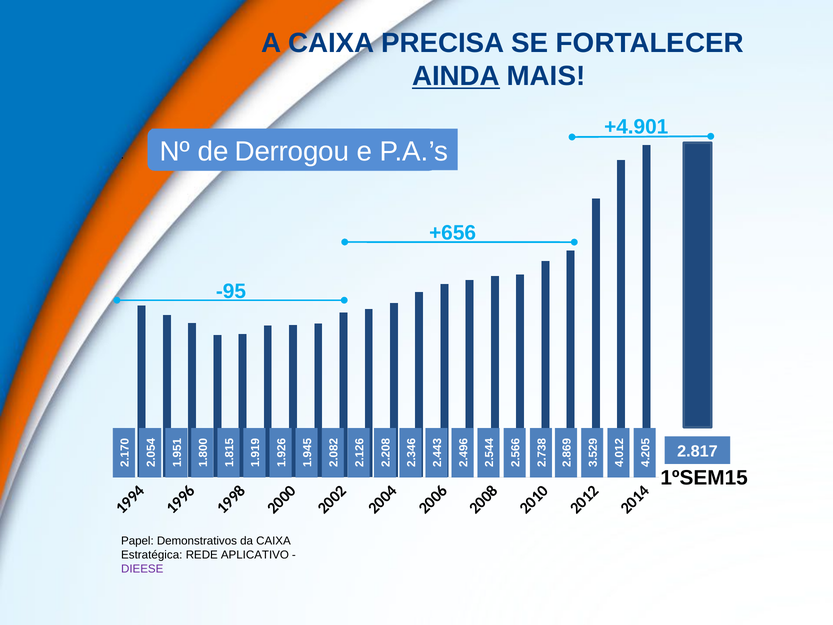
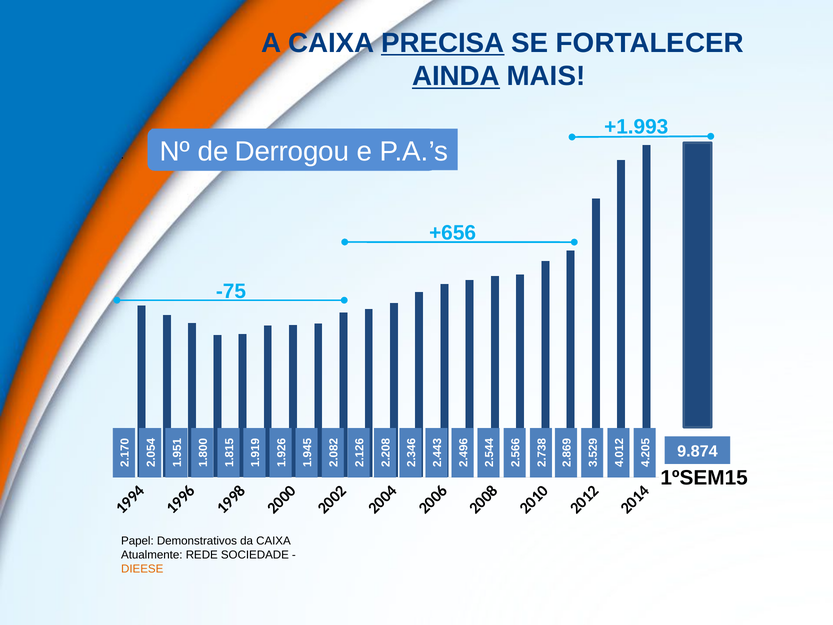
PRECISA underline: none -> present
+4.901: +4.901 -> +1.993
-95: -95 -> -75
2.817: 2.817 -> 9.874
Estratégica: Estratégica -> Atualmente
APLICATIVO: APLICATIVO -> SOCIEDADE
DIEESE colour: purple -> orange
